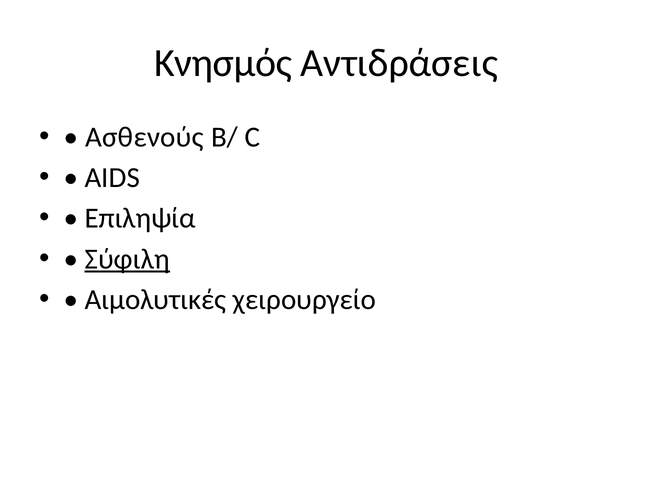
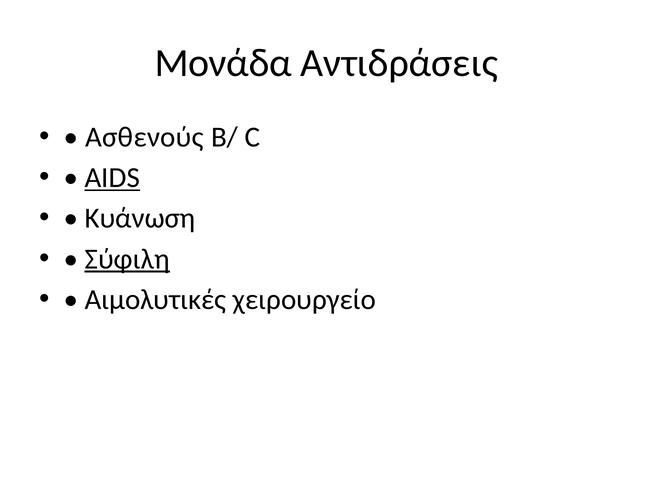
Κνησμός: Κνησμός -> Μονάδα
AIDS underline: none -> present
Επιληψία: Επιληψία -> Κυάνωση
